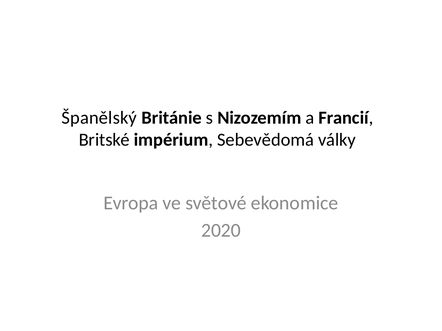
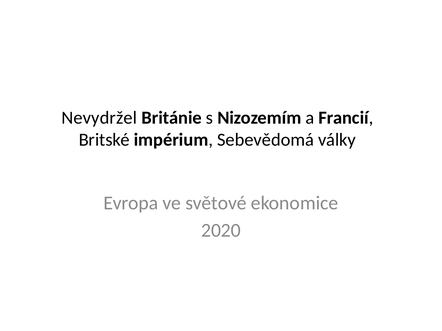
Španělský: Španělský -> Nevydržel
